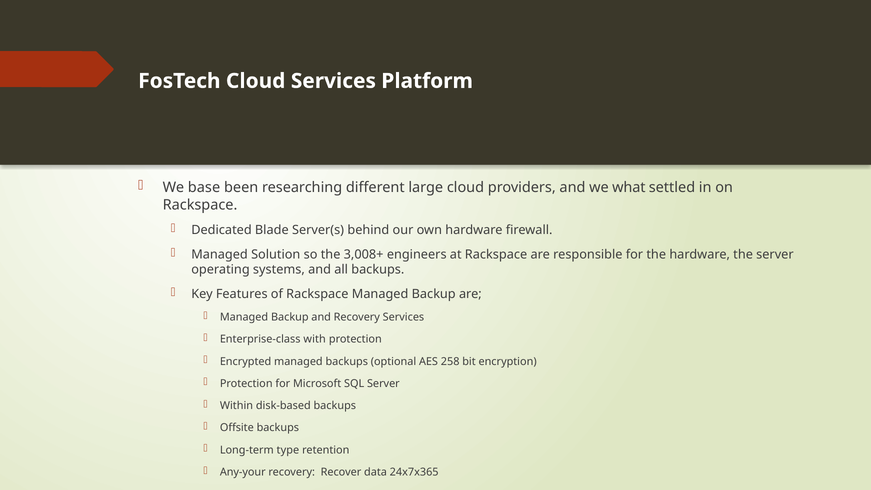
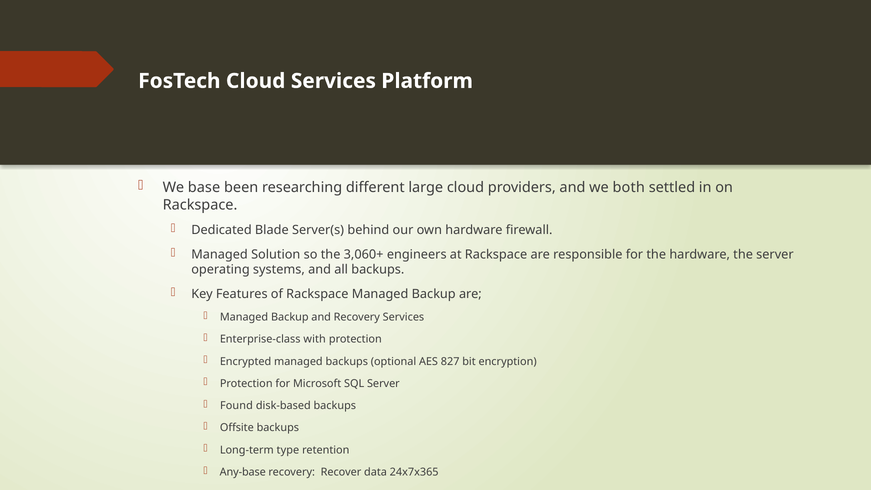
what: what -> both
3,008+: 3,008+ -> 3,060+
258: 258 -> 827
Within: Within -> Found
Any-your: Any-your -> Any-base
